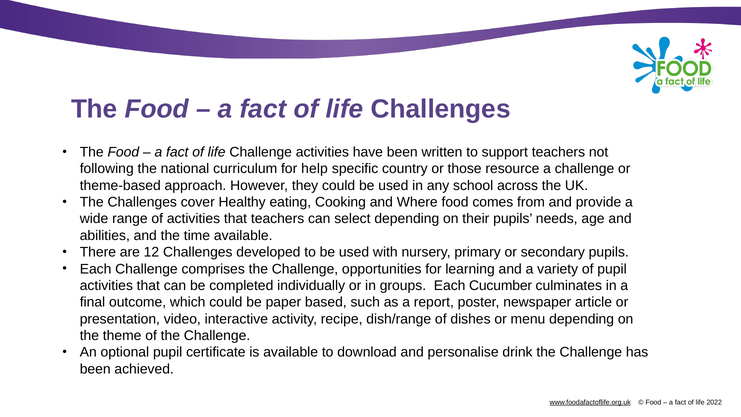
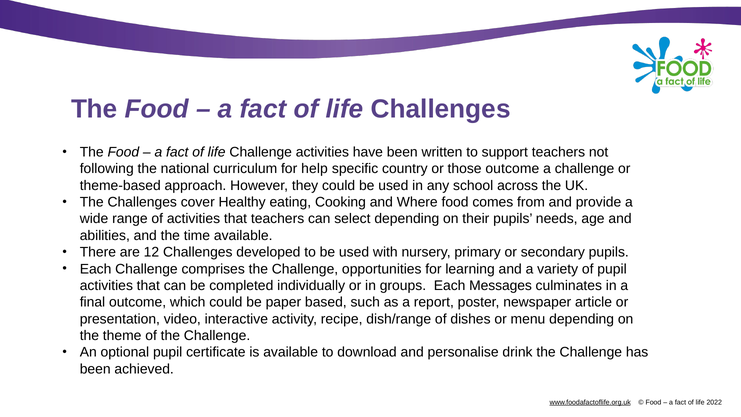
those resource: resource -> outcome
Cucumber: Cucumber -> Messages
